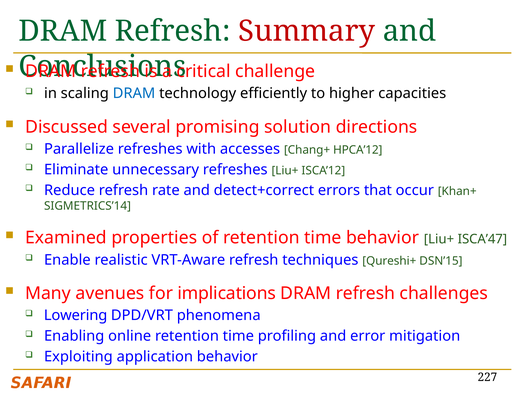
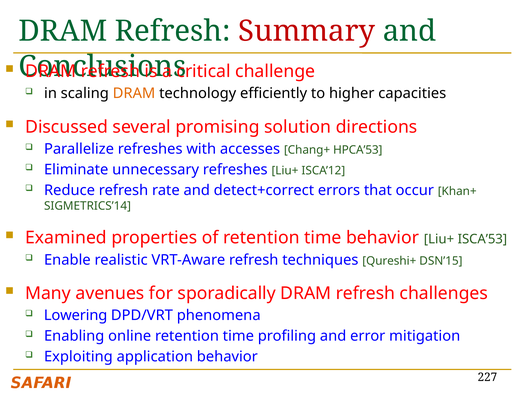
DRAM at (134, 93) colour: blue -> orange
HPCA’12: HPCA’12 -> HPCA’53
ISCA’47: ISCA’47 -> ISCA’53
implications: implications -> sporadically
